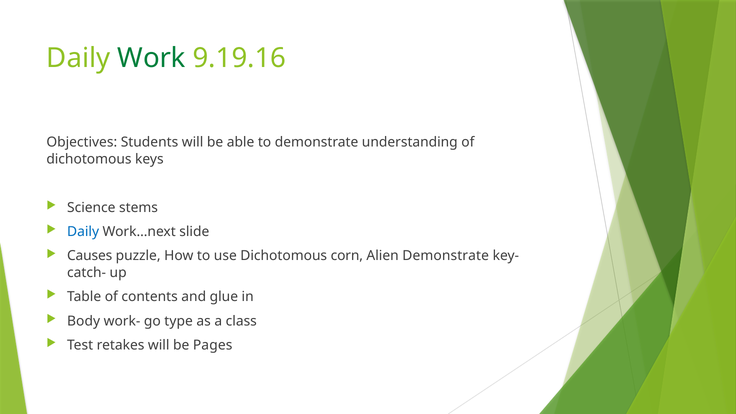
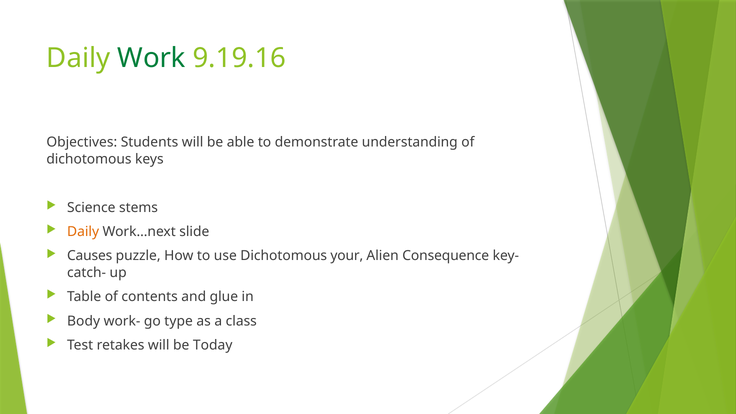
Daily at (83, 232) colour: blue -> orange
corn: corn -> your
Alien Demonstrate: Demonstrate -> Consequence
Pages: Pages -> Today
